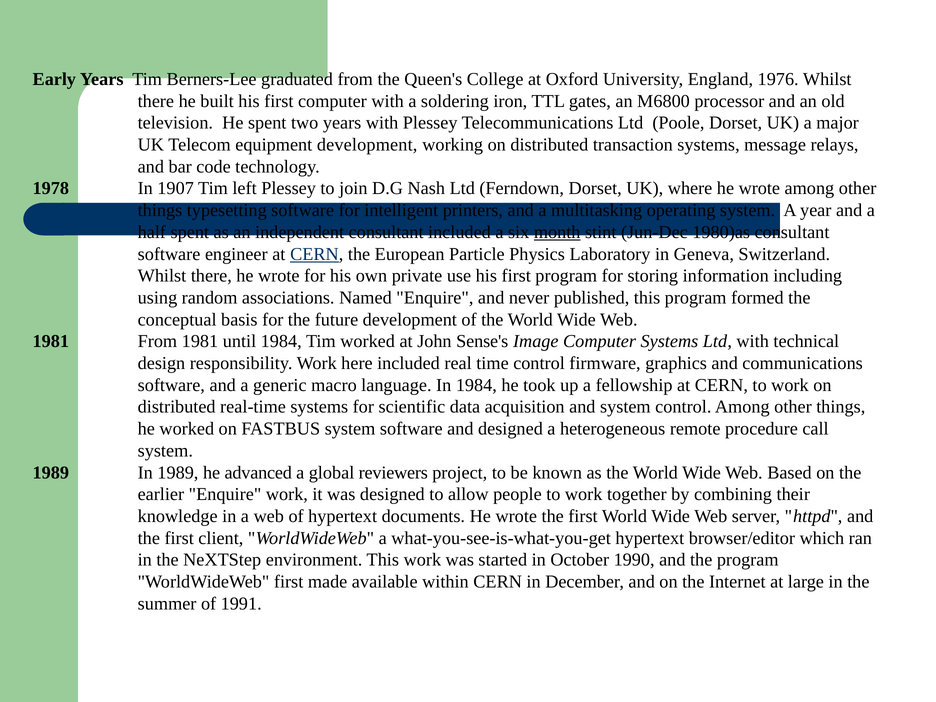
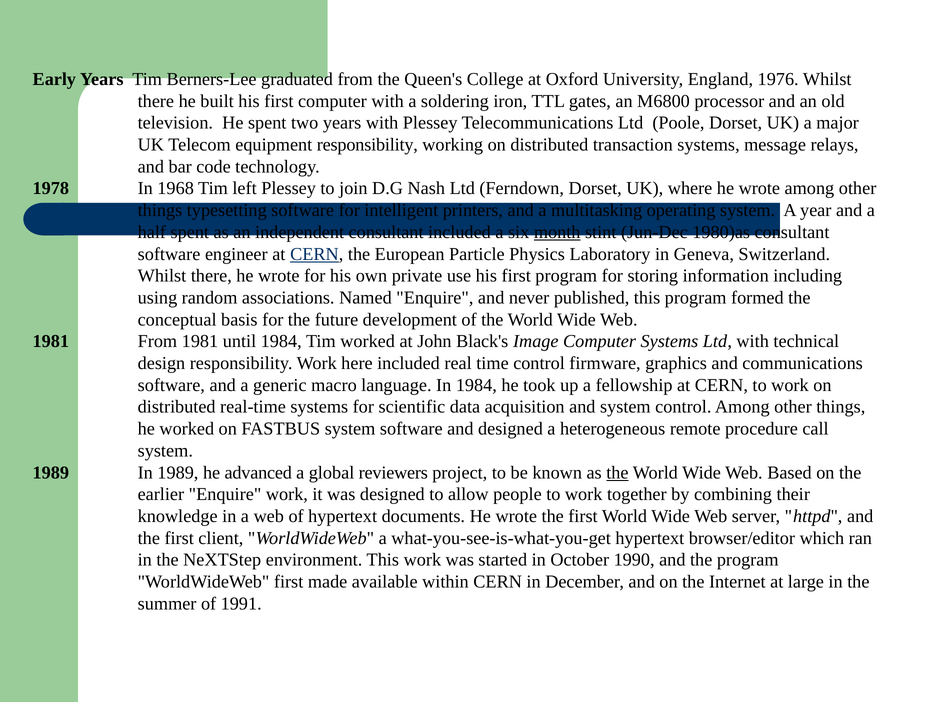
equipment development: development -> responsibility
1907: 1907 -> 1968
Sense's: Sense's -> Black's
the at (617, 473) underline: none -> present
